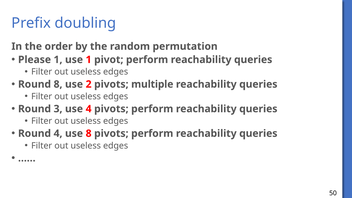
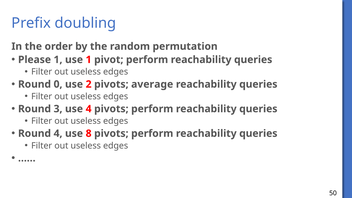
Round 8: 8 -> 0
multiple: multiple -> average
